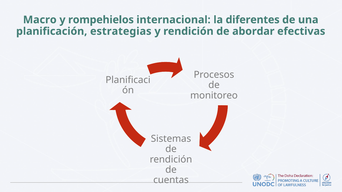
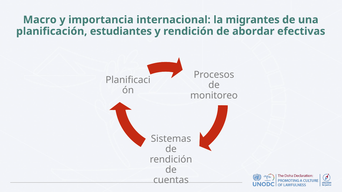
rompehielos: rompehielos -> importancia
diferentes: diferentes -> migrantes
estrategias: estrategias -> estudiantes
